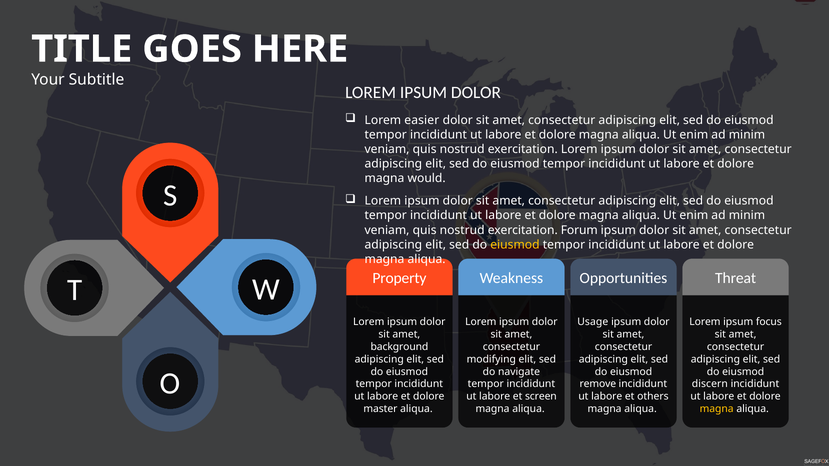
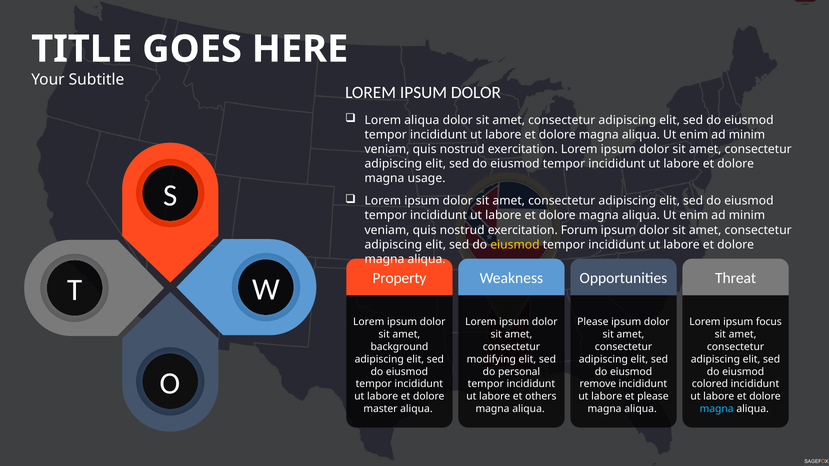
Lorem easier: easier -> aliqua
would: would -> usage
Usage at (593, 322): Usage -> Please
navigate: navigate -> personal
discern: discern -> colored
screen: screen -> others
et others: others -> please
magna at (717, 409) colour: yellow -> light blue
